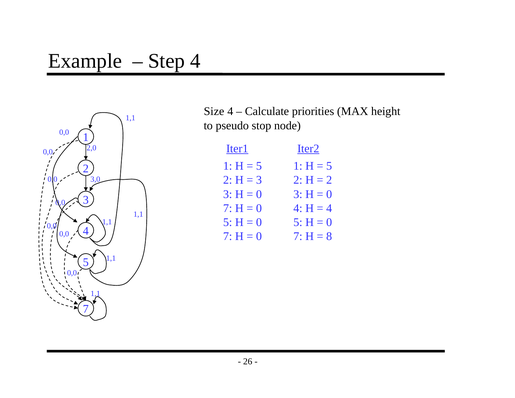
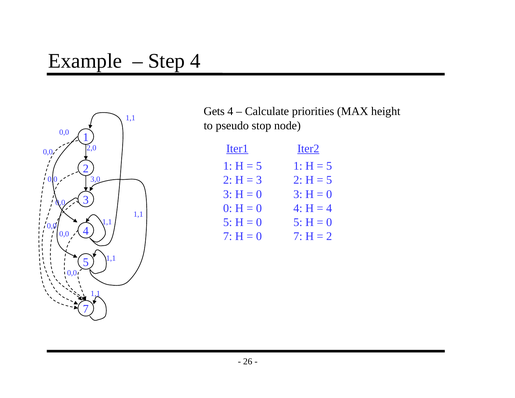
Size: Size -> Gets
2 at (329, 180): 2 -> 5
7 at (228, 208): 7 -> 0
8 at (329, 236): 8 -> 2
